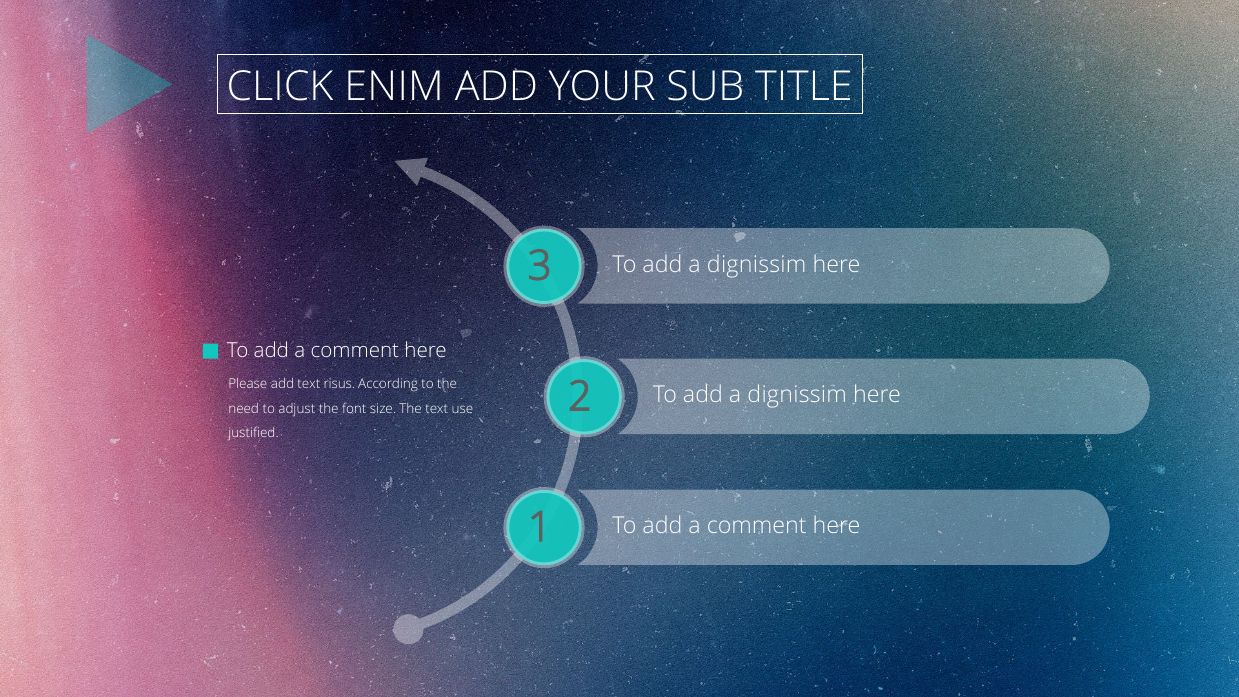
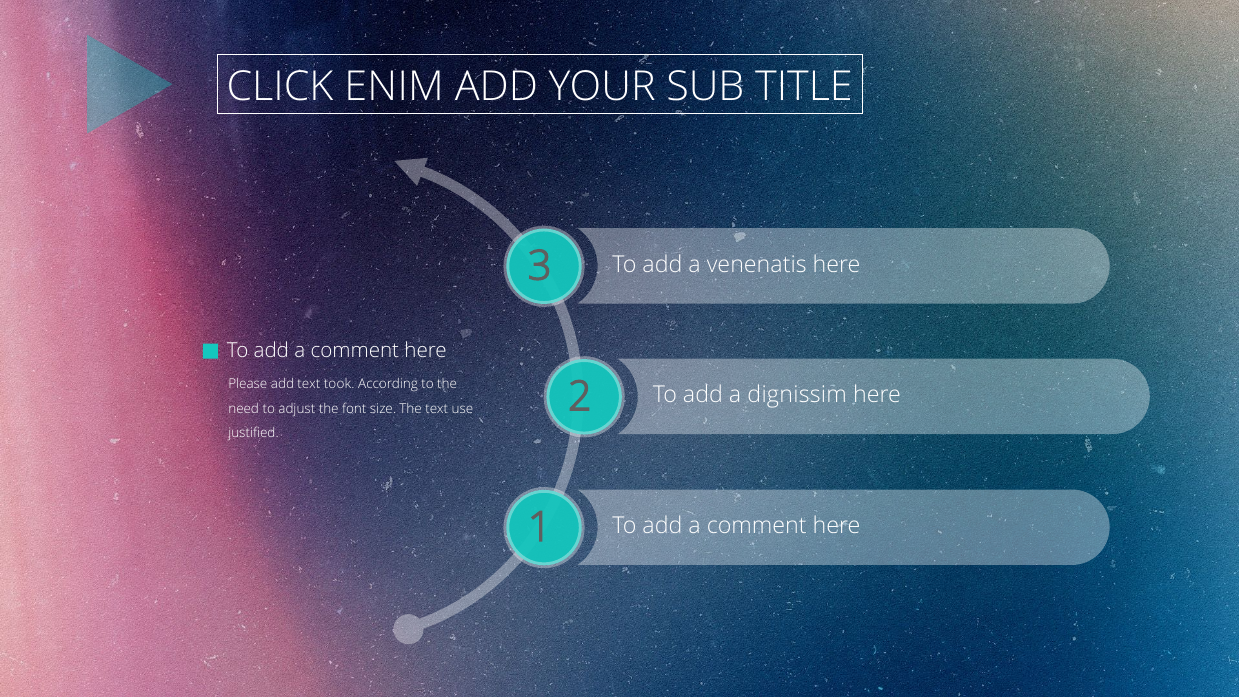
dignissim at (757, 264): dignissim -> venenatis
risus: risus -> took
